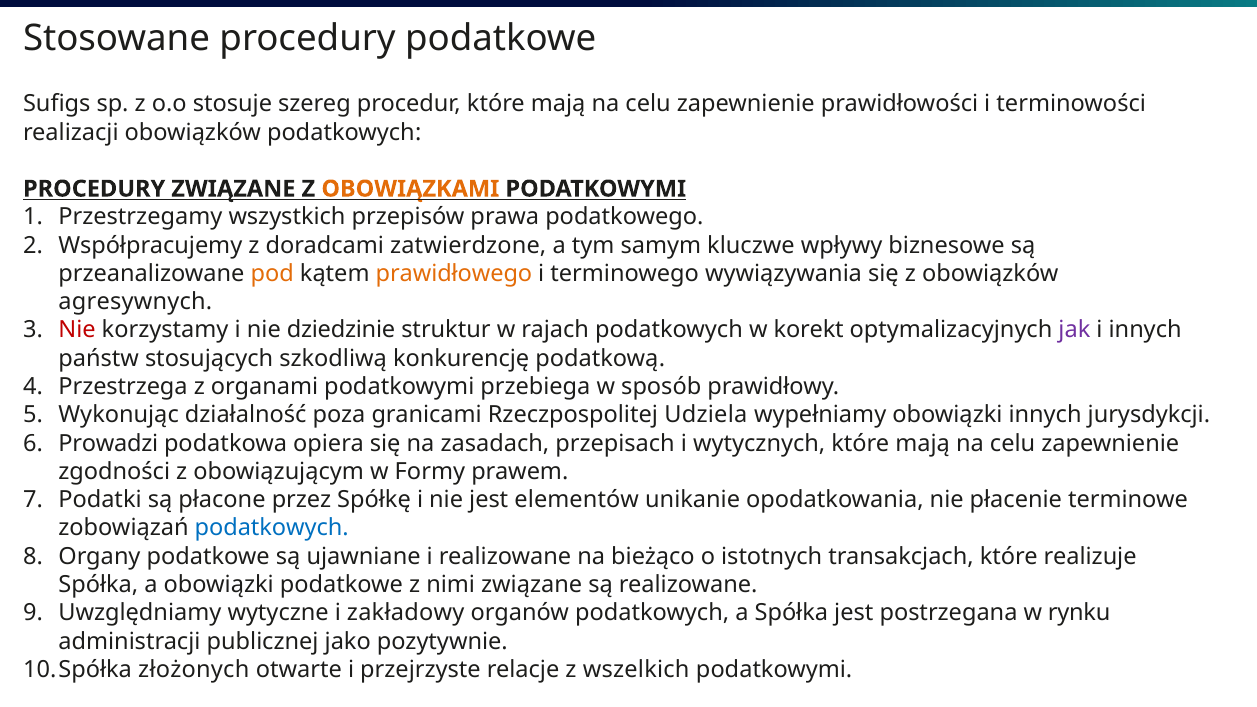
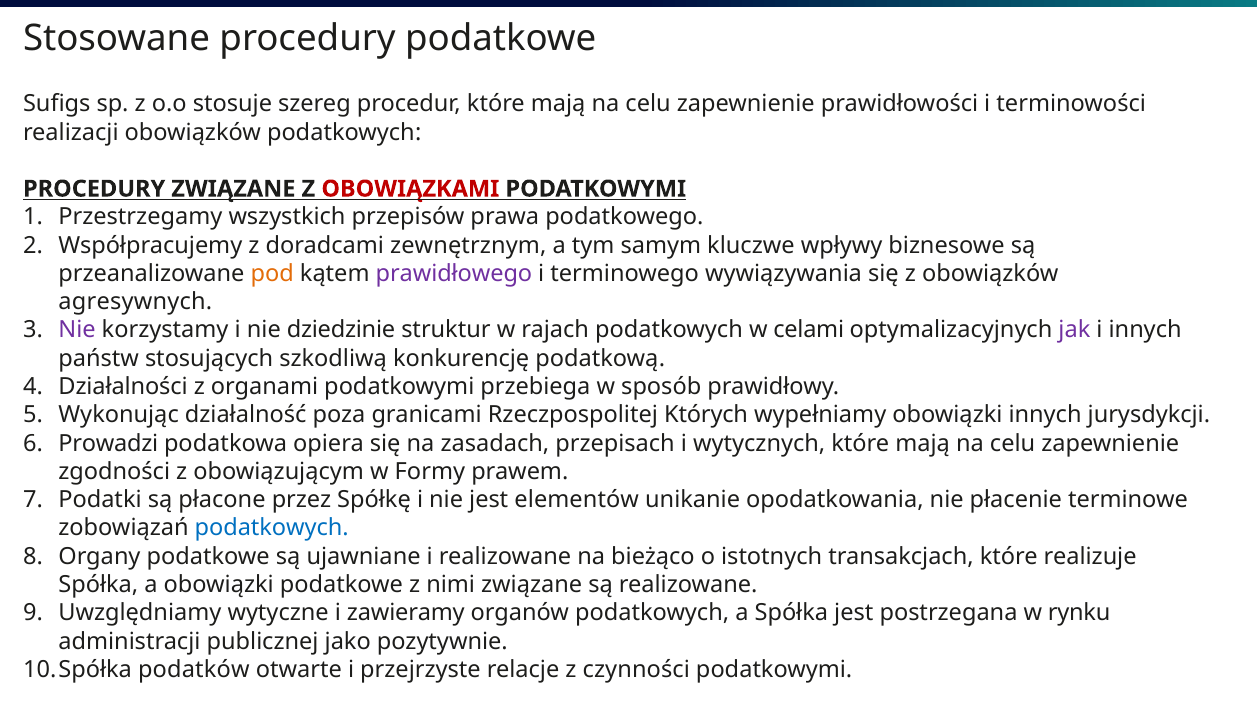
OBOWIĄZKAMI colour: orange -> red
zatwierdzone: zatwierdzone -> zewnętrznym
prawidłowego colour: orange -> purple
Nie at (77, 330) colour: red -> purple
korekt: korekt -> celami
Przestrzega: Przestrzega -> Działalności
Udziela: Udziela -> Których
zakładowy: zakładowy -> zawieramy
złożonych: złożonych -> podatków
wszelkich: wszelkich -> czynności
